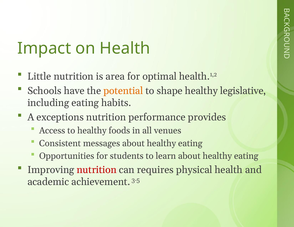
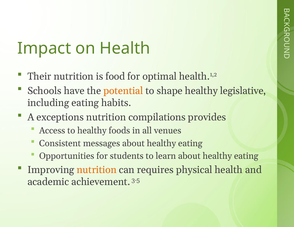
Little: Little -> Their
area: area -> food
performance: performance -> compilations
nutrition at (97, 170) colour: red -> orange
